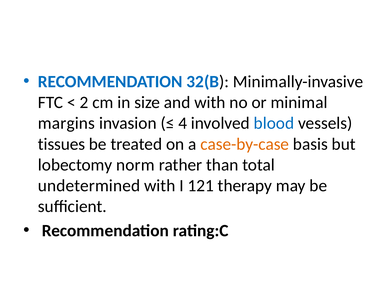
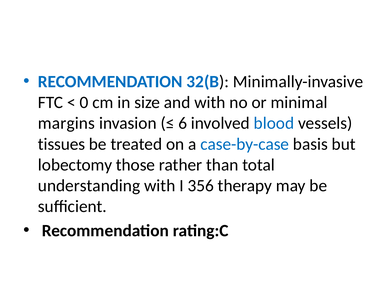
2: 2 -> 0
4: 4 -> 6
case-by-case colour: orange -> blue
norm: norm -> those
undetermined: undetermined -> understanding
121: 121 -> 356
